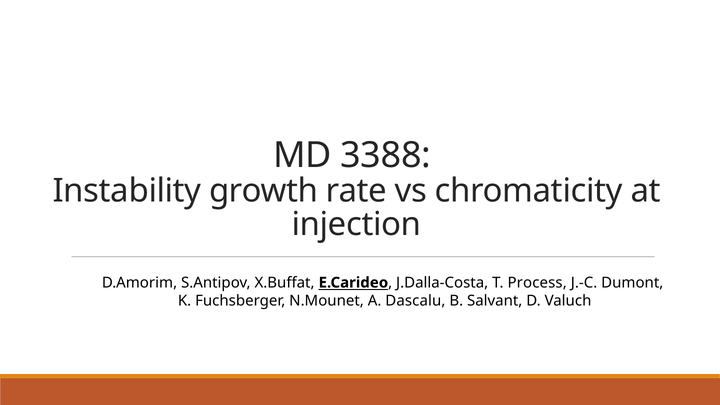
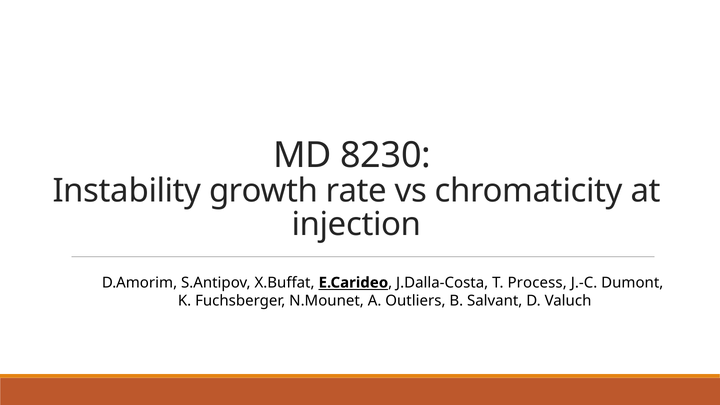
3388: 3388 -> 8230
Dascalu: Dascalu -> Outliers
